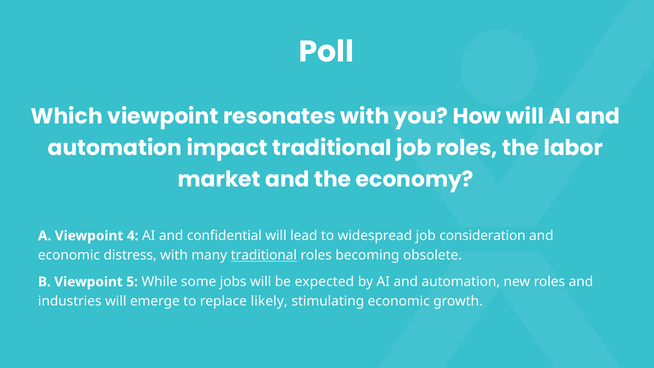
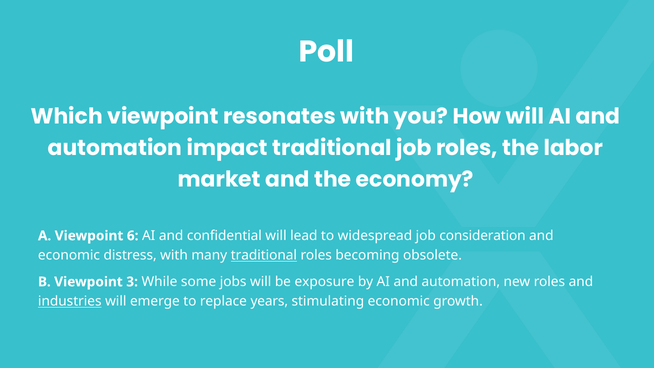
4: 4 -> 6
5: 5 -> 3
expected: expected -> exposure
industries underline: none -> present
likely: likely -> years
